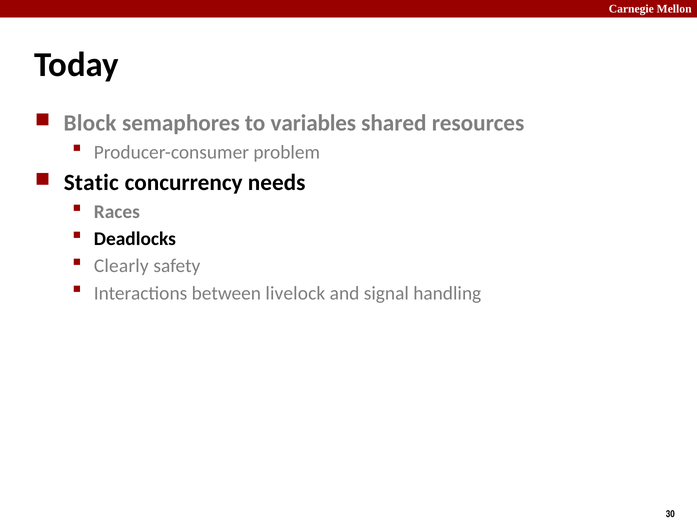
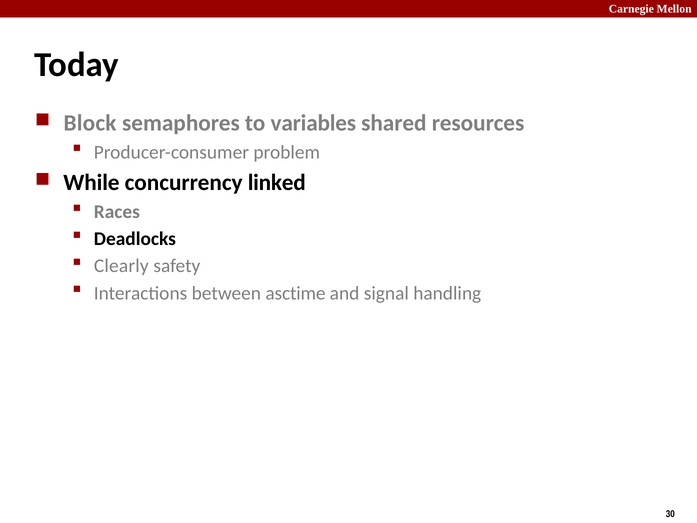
Static: Static -> While
needs: needs -> linked
livelock: livelock -> asctime
